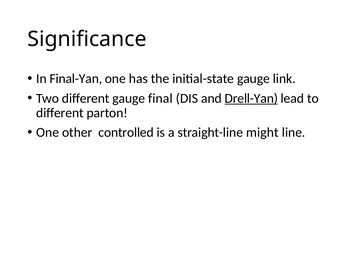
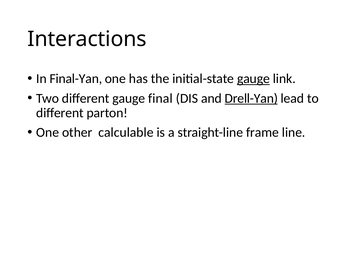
Significance: Significance -> Interactions
gauge at (253, 79) underline: none -> present
controlled: controlled -> calculable
might: might -> frame
